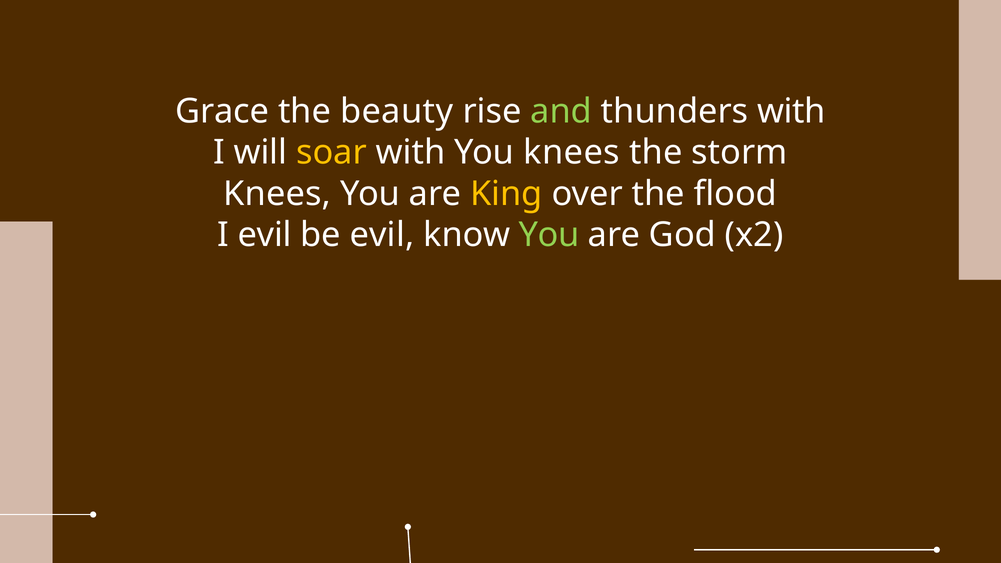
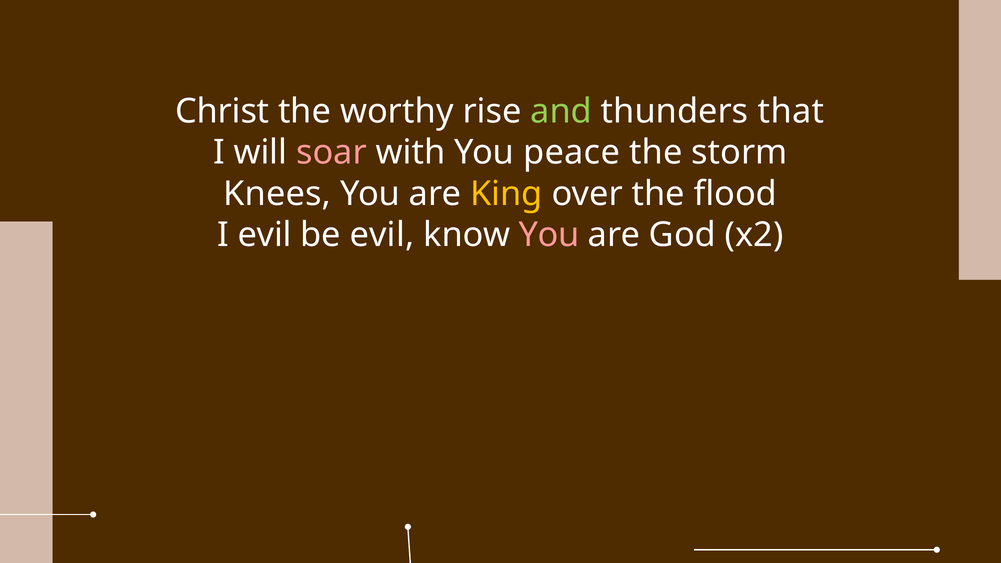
Grace: Grace -> Christ
beauty: beauty -> worthy
thunders with: with -> that
soar colour: yellow -> pink
You knees: knees -> peace
You at (549, 235) colour: light green -> pink
